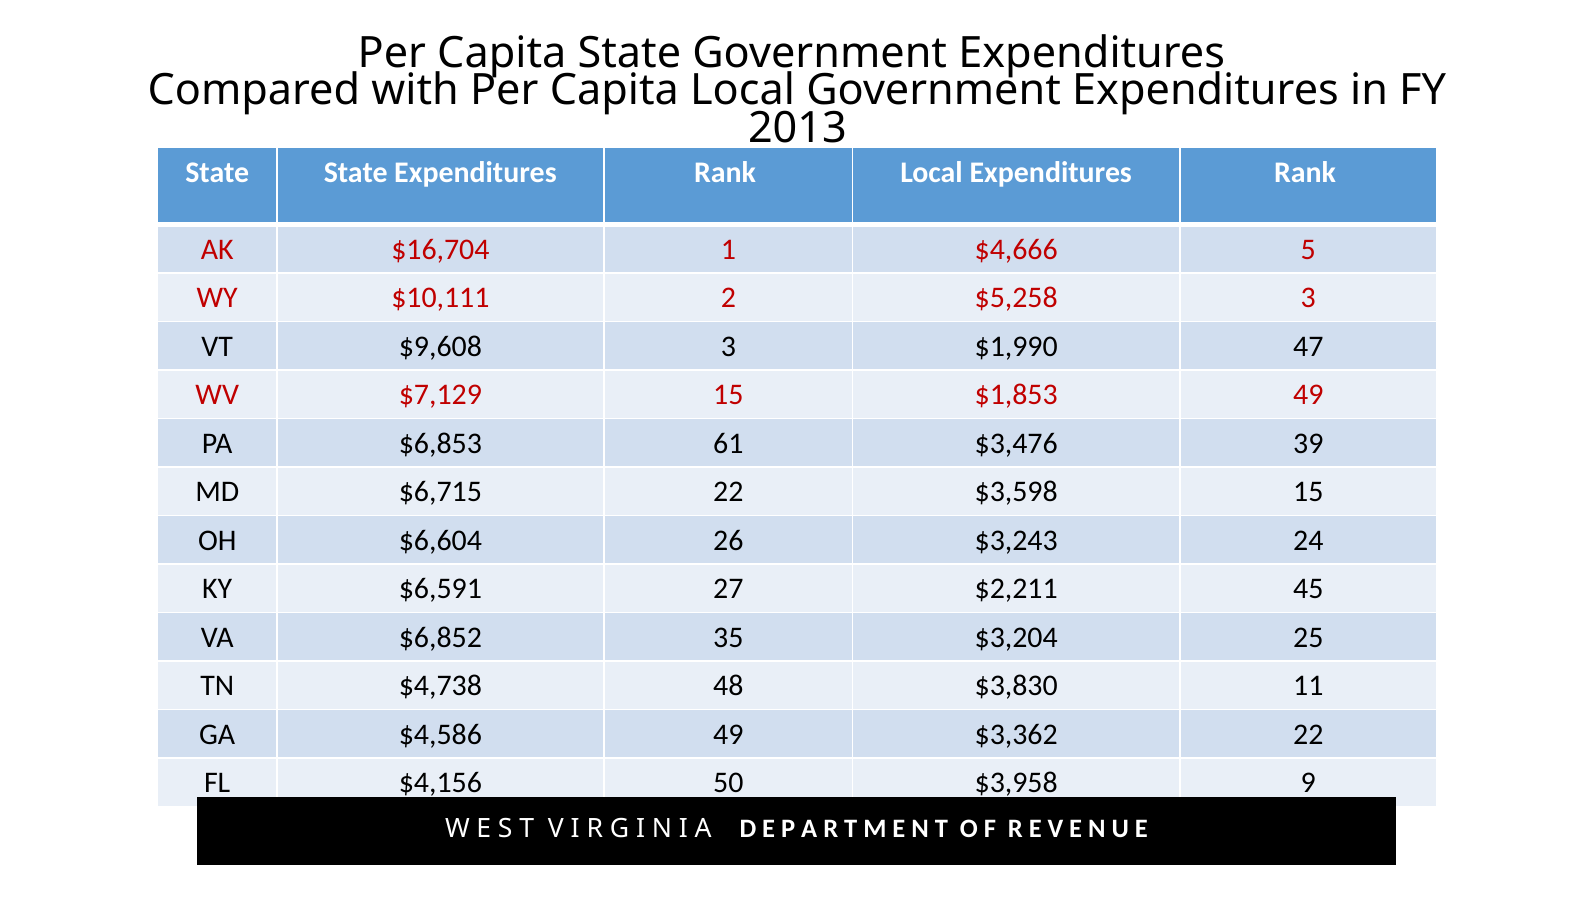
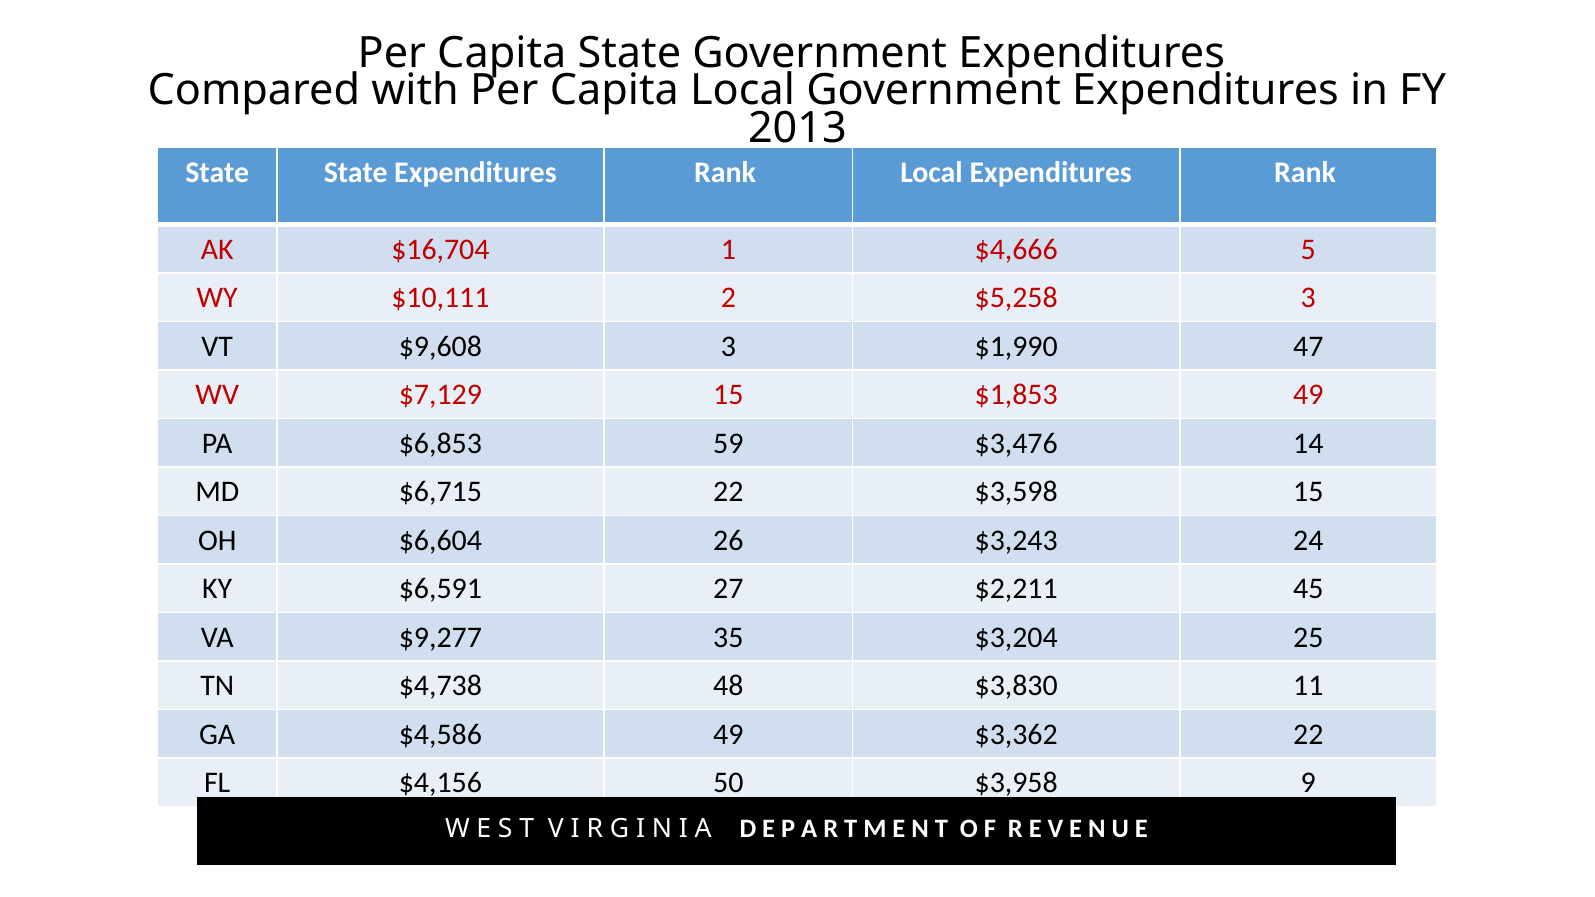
61: 61 -> 59
39: 39 -> 14
$6,852: $6,852 -> $9,277
